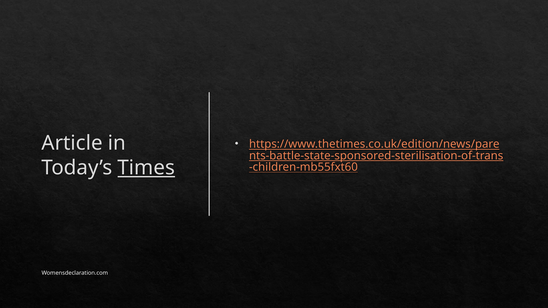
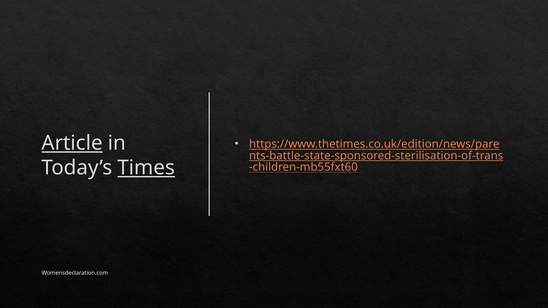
Article underline: none -> present
